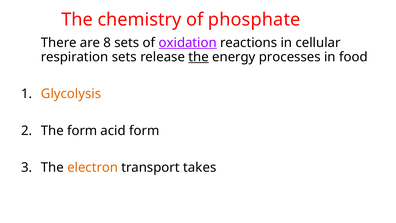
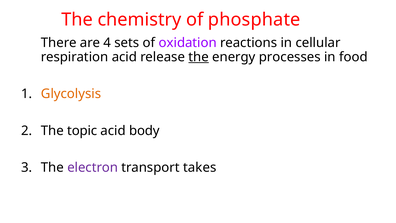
8: 8 -> 4
oxidation underline: present -> none
respiration sets: sets -> acid
The form: form -> topic
acid form: form -> body
electron colour: orange -> purple
